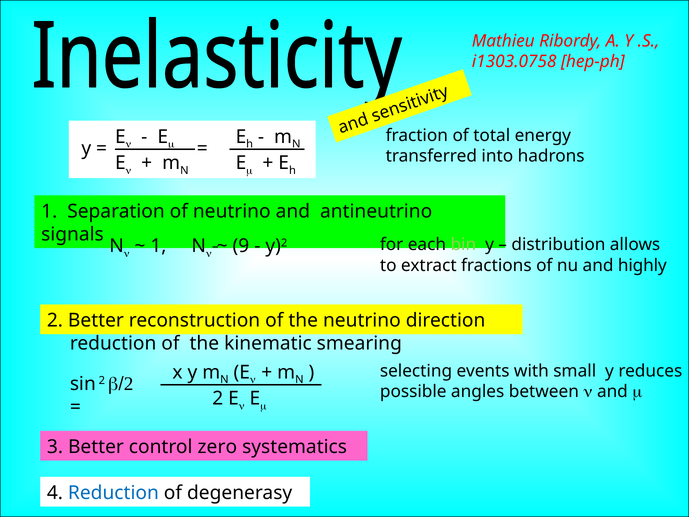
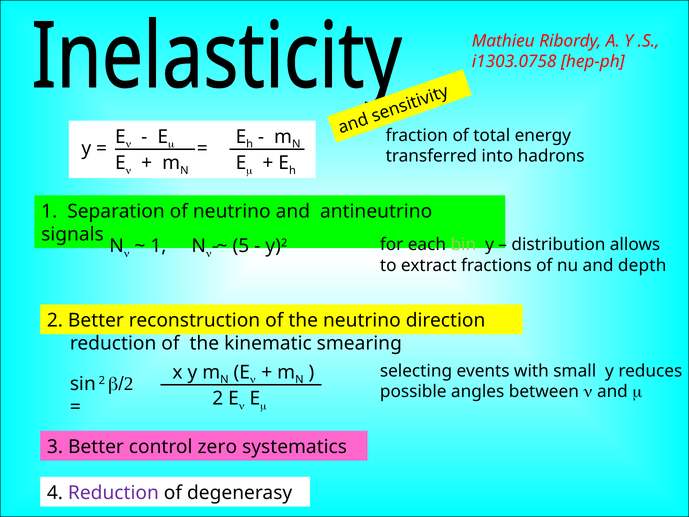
9: 9 -> 5
highly: highly -> depth
Reduction at (113, 493) colour: blue -> purple
